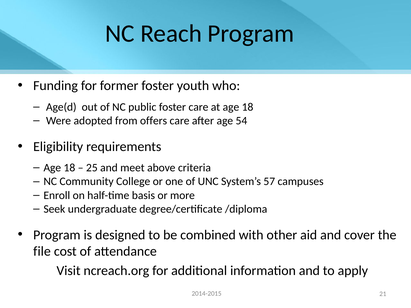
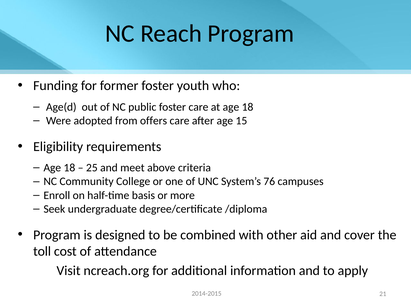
54: 54 -> 15
57: 57 -> 76
file: file -> toll
